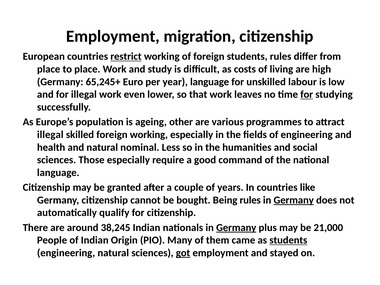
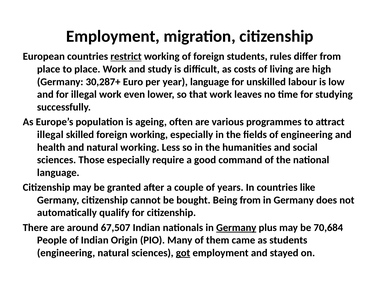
65,245+: 65,245+ -> 30,287+
for at (307, 94) underline: present -> none
other: other -> often
natural nominal: nominal -> working
Being rules: rules -> from
Germany at (294, 200) underline: present -> none
38,245: 38,245 -> 67,507
21,000: 21,000 -> 70,684
students at (288, 240) underline: present -> none
